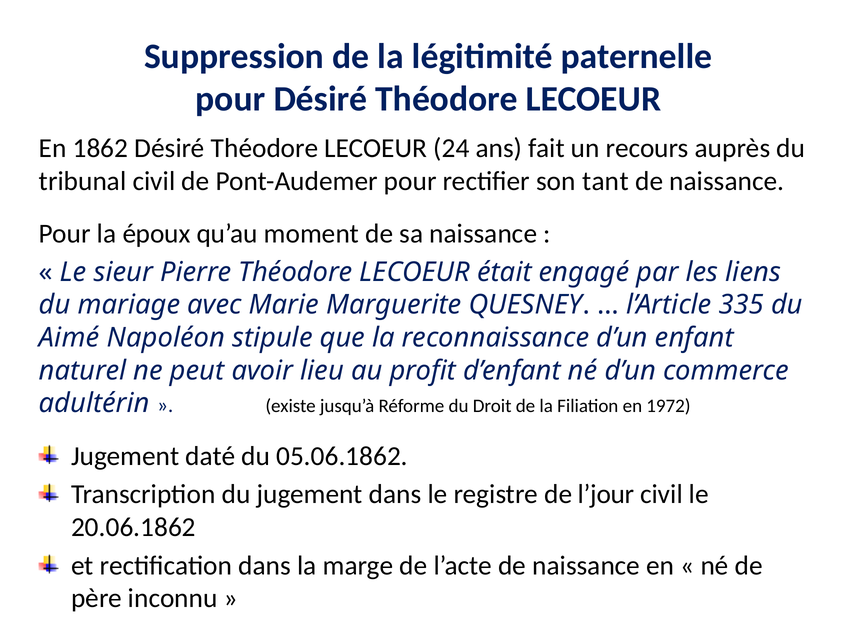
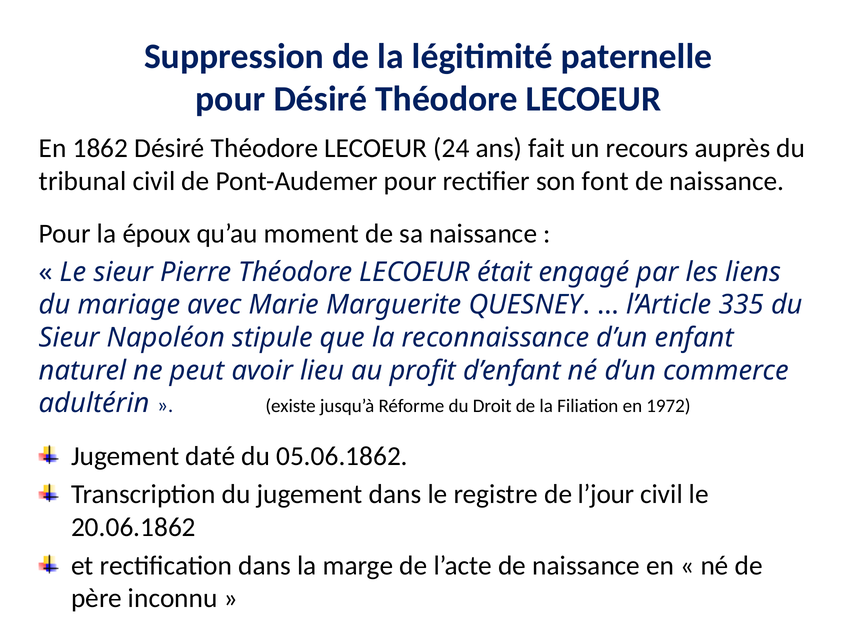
tant: tant -> font
Aimé at (69, 338): Aimé -> Sieur
